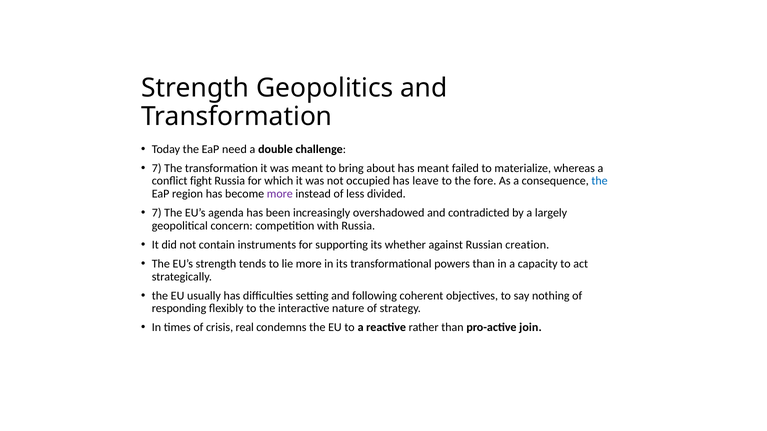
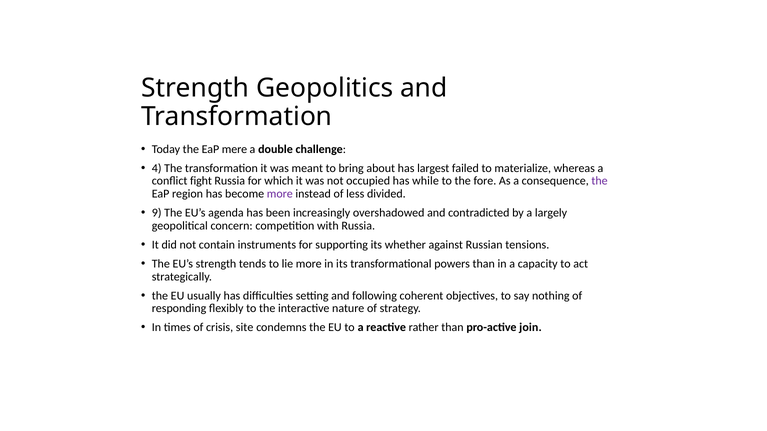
need: need -> mere
7 at (157, 168): 7 -> 4
has meant: meant -> largest
leave: leave -> while
the at (600, 181) colour: blue -> purple
7 at (157, 213): 7 -> 9
creation: creation -> tensions
real: real -> site
